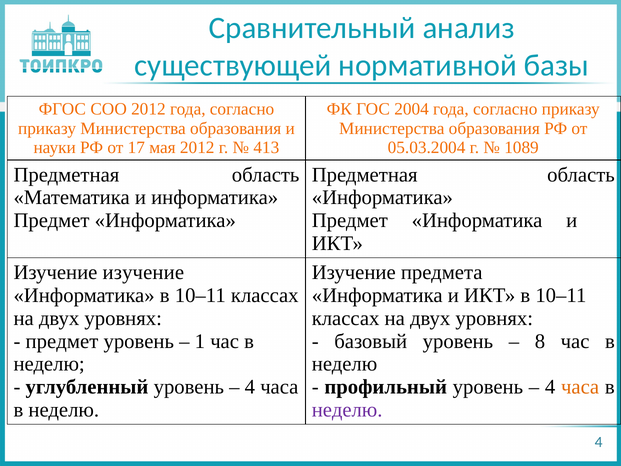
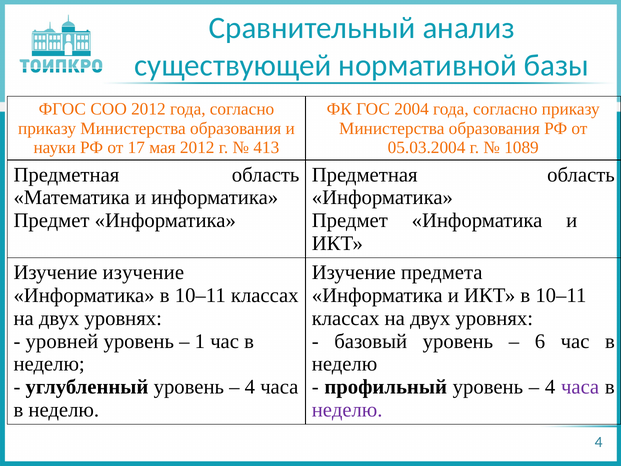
предмет at (62, 341): предмет -> уровней
8: 8 -> 6
часа at (580, 387) colour: orange -> purple
